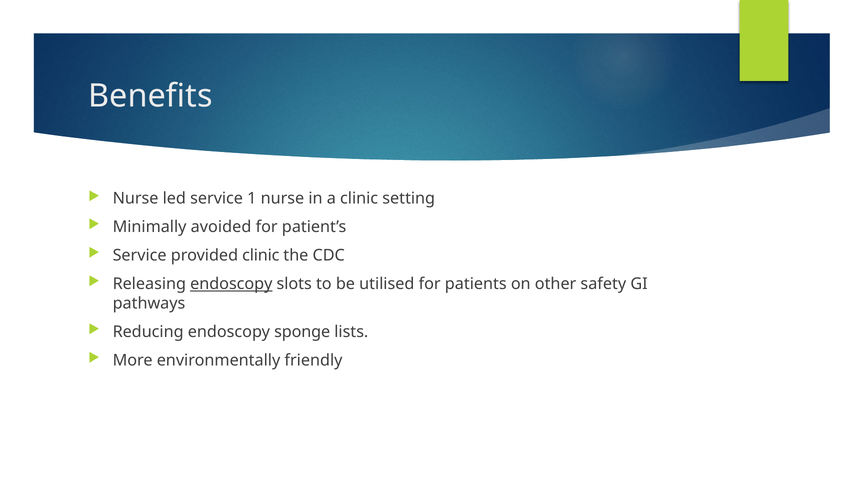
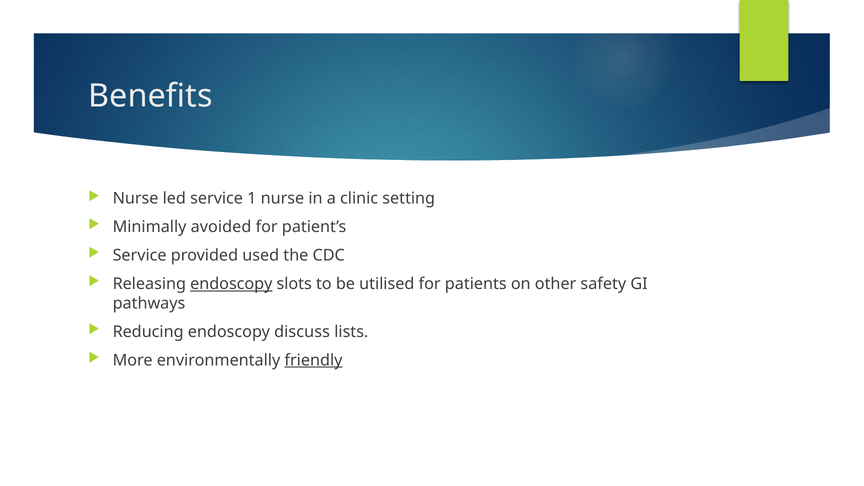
provided clinic: clinic -> used
sponge: sponge -> discuss
friendly underline: none -> present
